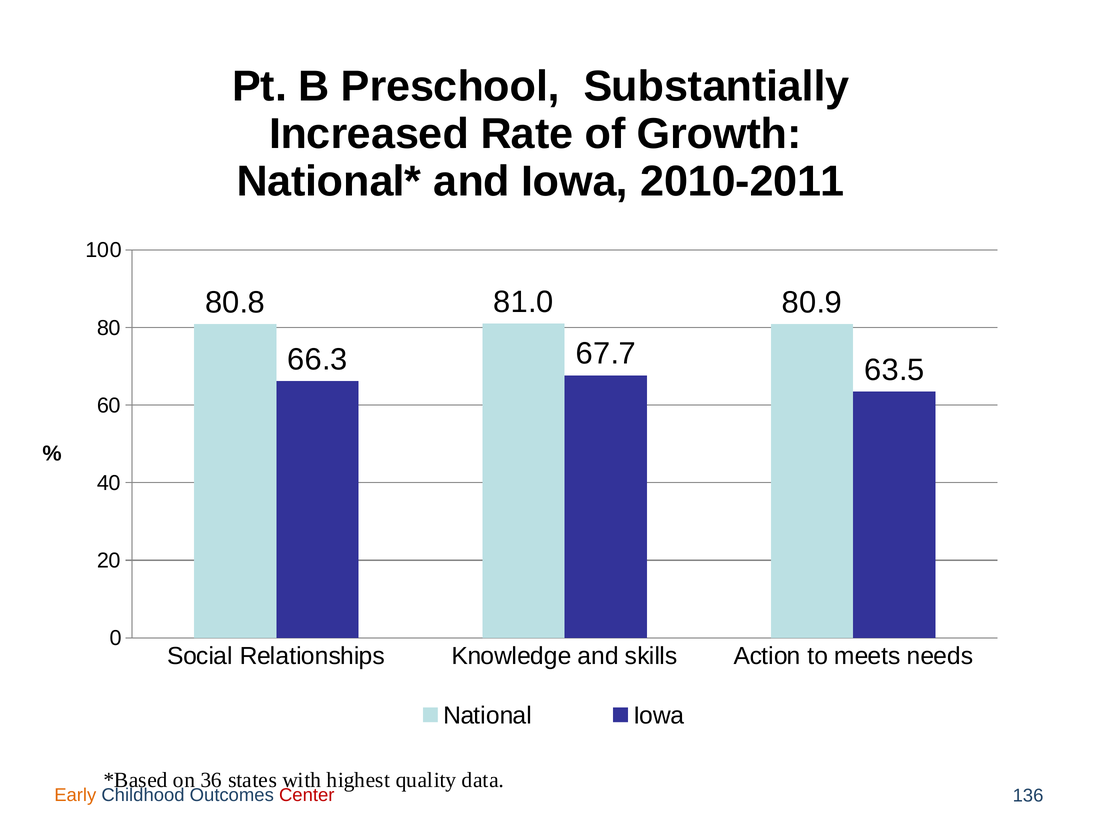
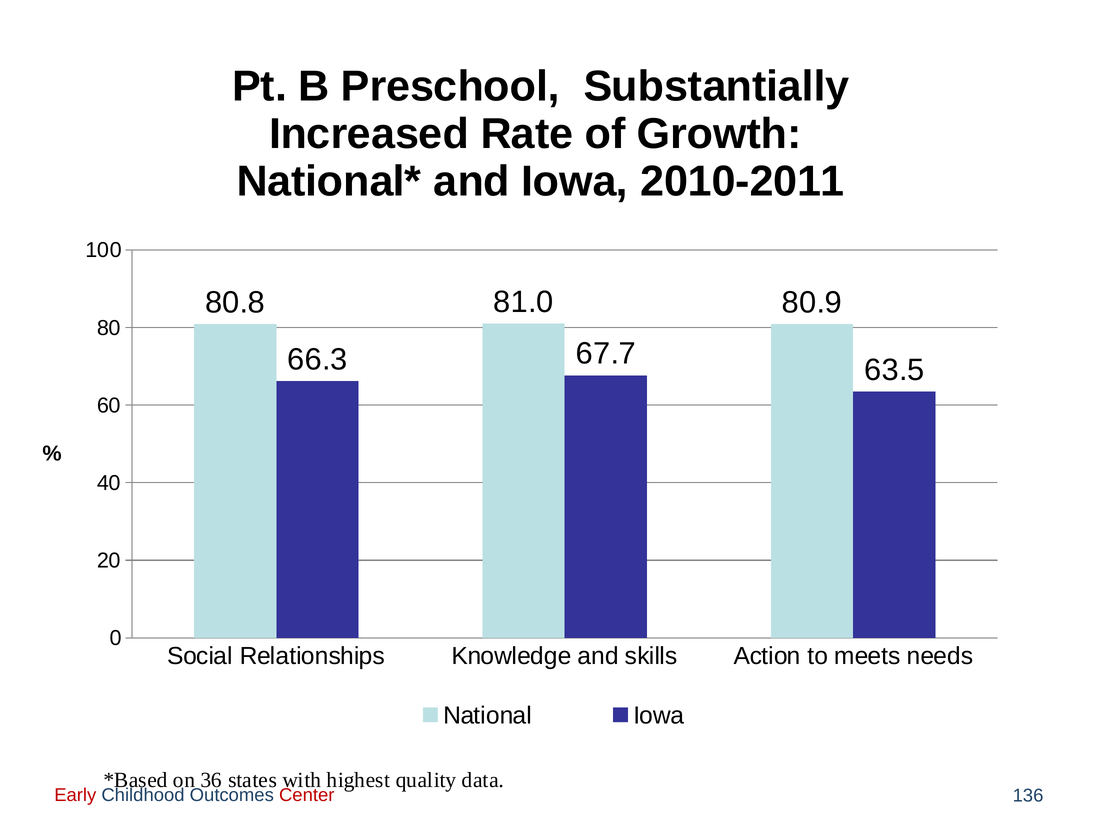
Early colour: orange -> red
